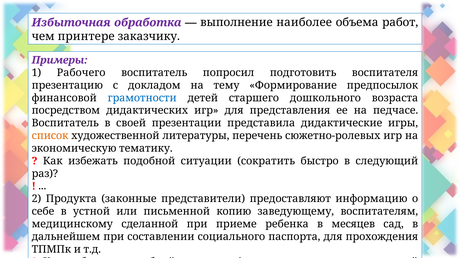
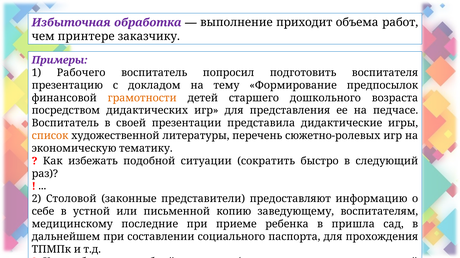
наиболее: наиболее -> приходит
грамотности colour: blue -> orange
Продукта: Продукта -> Столовой
сделанной: сделанной -> последние
месяцев: месяцев -> пришла
